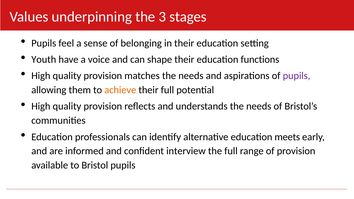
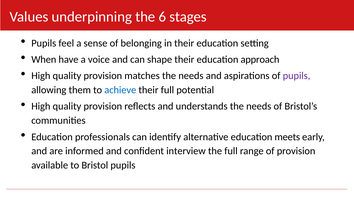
3: 3 -> 6
Youth: Youth -> When
functions: functions -> approach
achieve colour: orange -> blue
